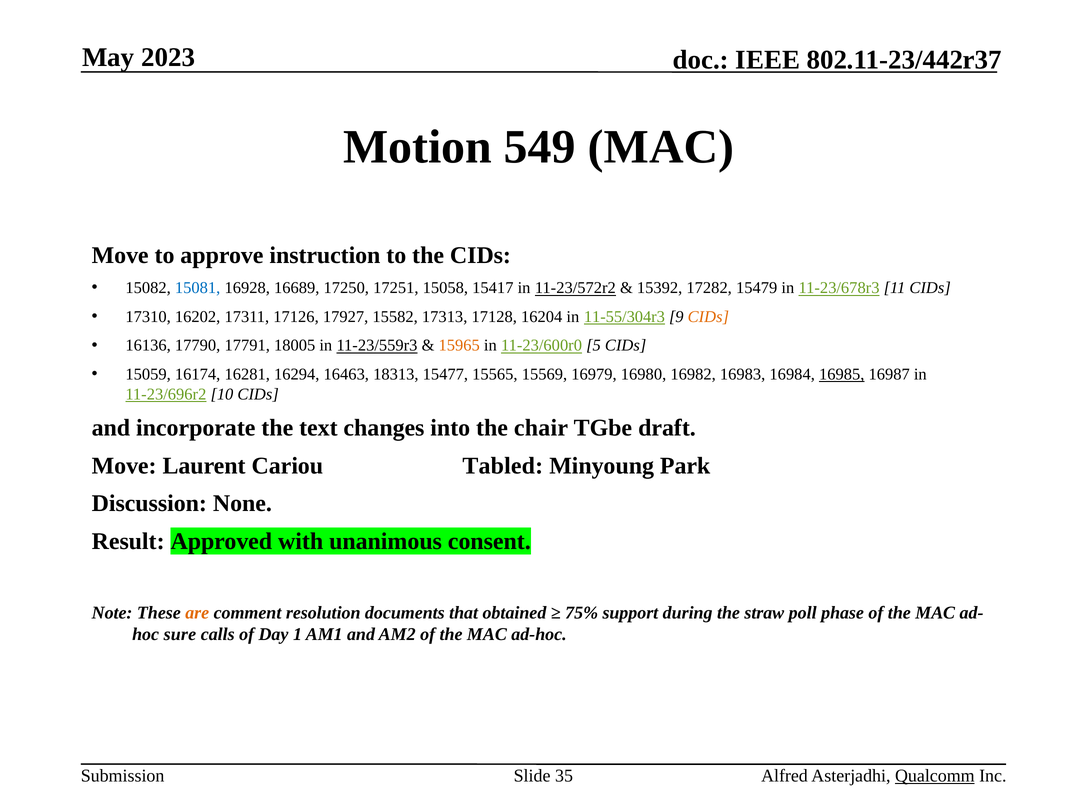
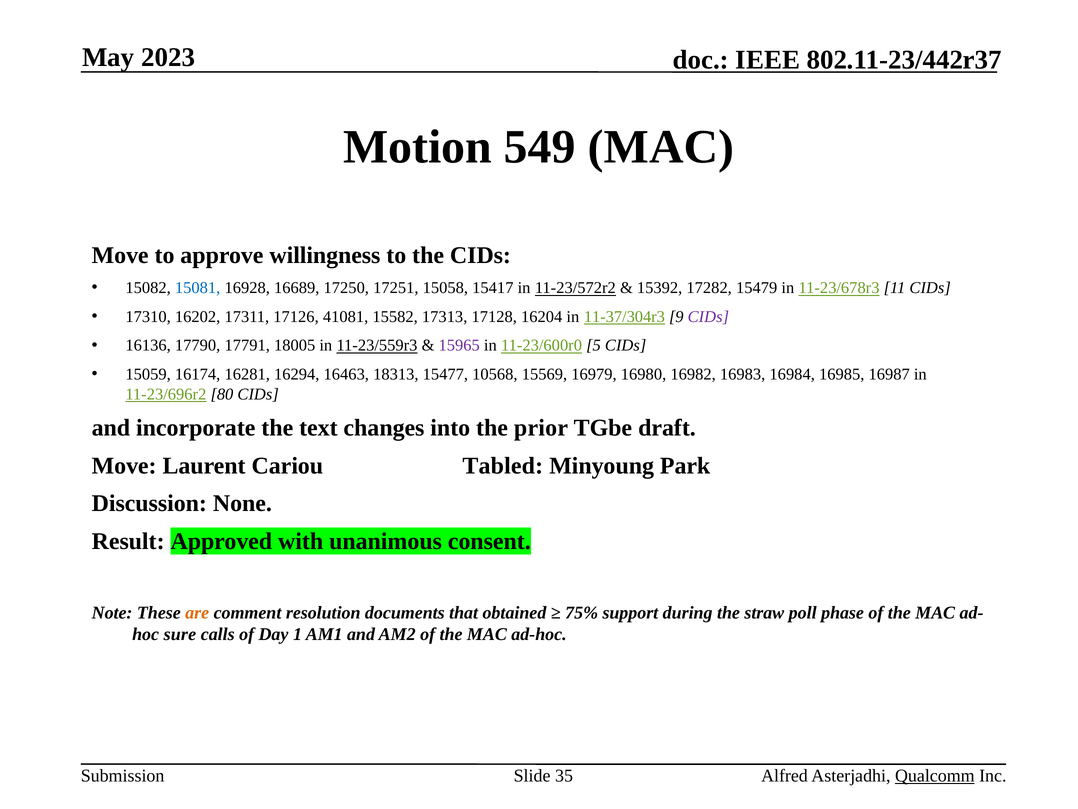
instruction: instruction -> willingness
17927: 17927 -> 41081
11-55/304r3: 11-55/304r3 -> 11-37/304r3
CIDs at (708, 317) colour: orange -> purple
15965 colour: orange -> purple
15565: 15565 -> 10568
16985 underline: present -> none
10: 10 -> 80
chair: chair -> prior
